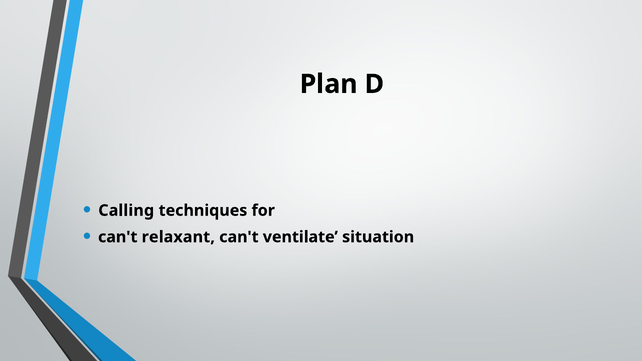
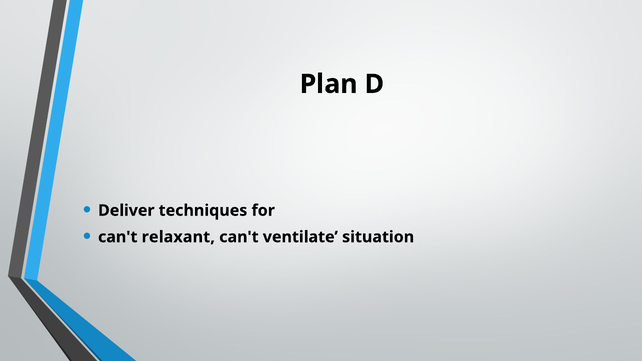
Calling: Calling -> Deliver
